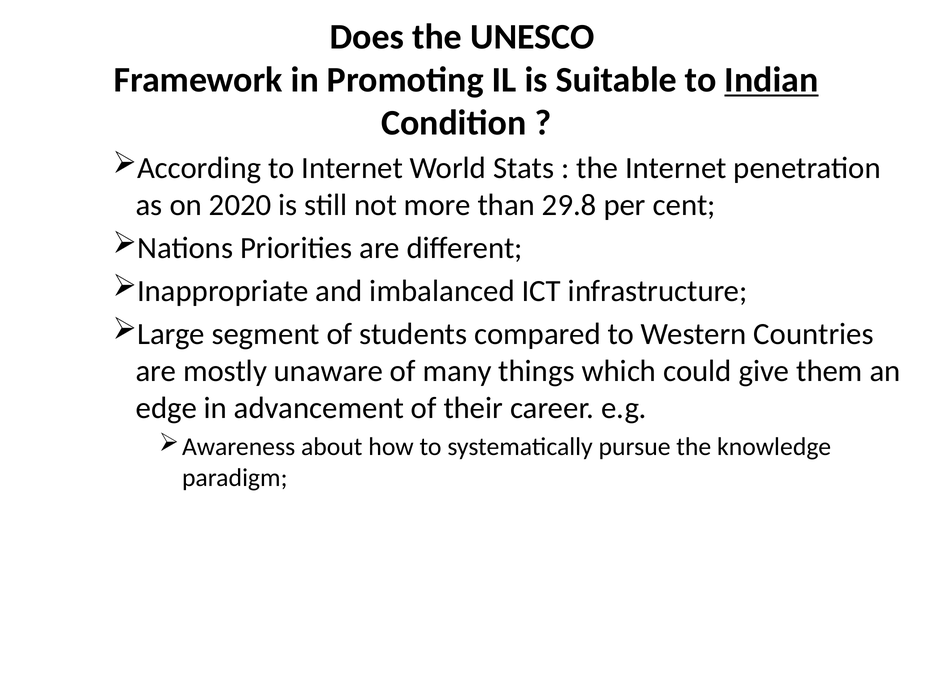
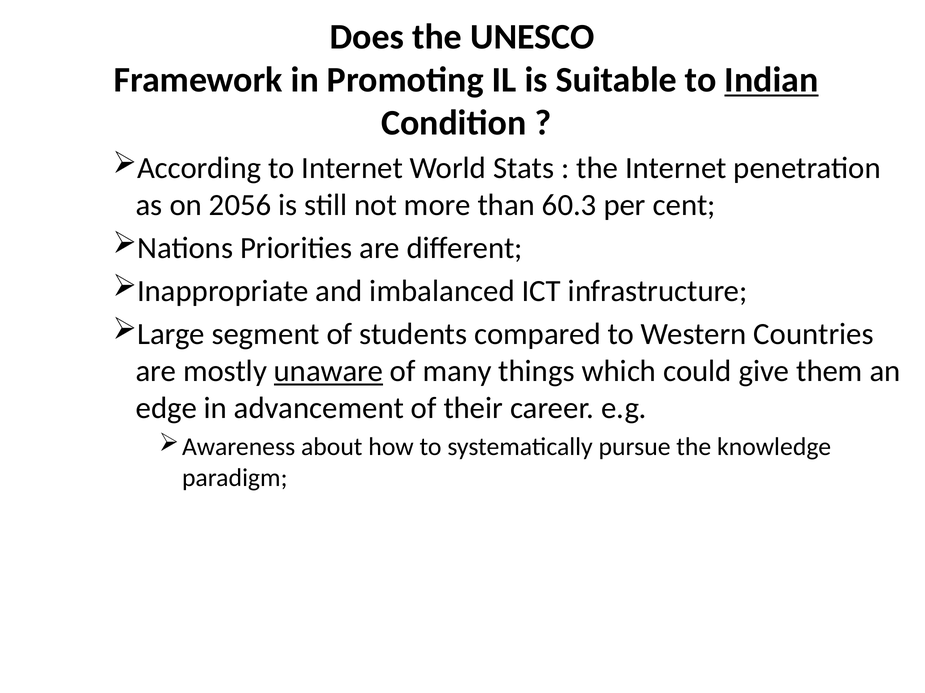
2020: 2020 -> 2056
29.8: 29.8 -> 60.3
unaware underline: none -> present
